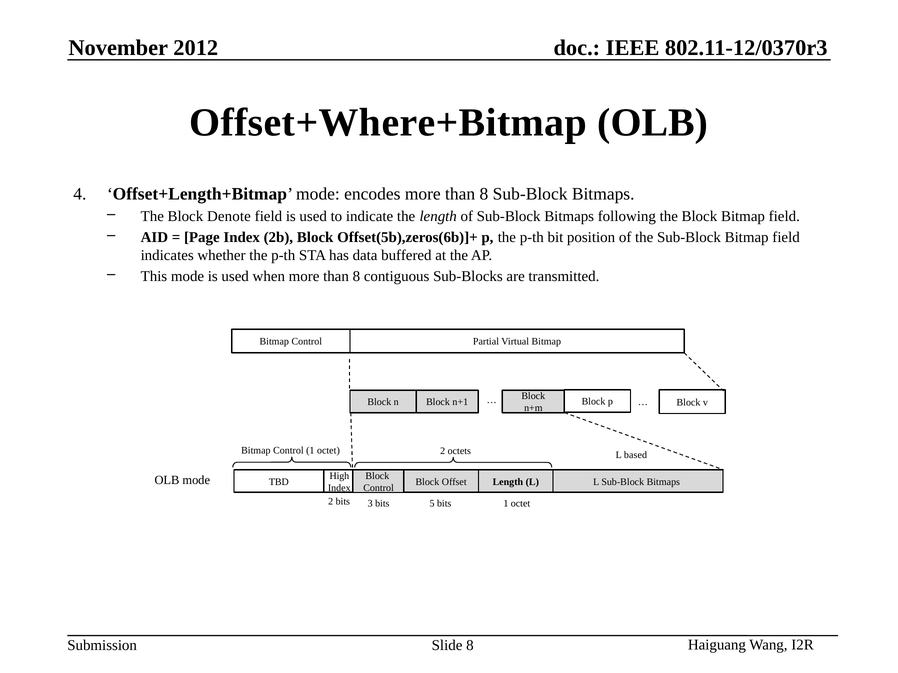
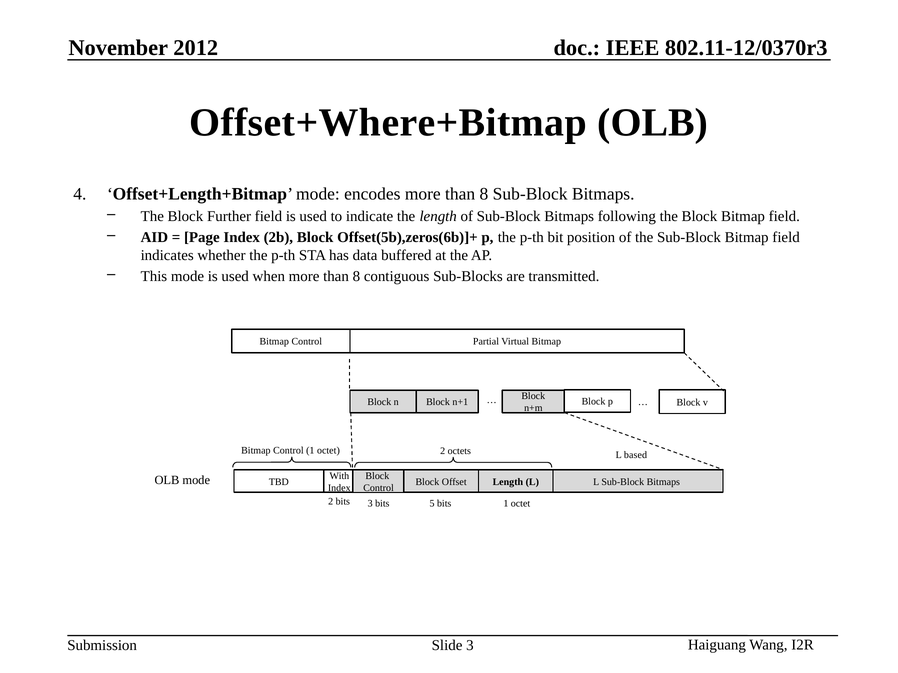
Denote: Denote -> Further
High: High -> With
Slide 8: 8 -> 3
